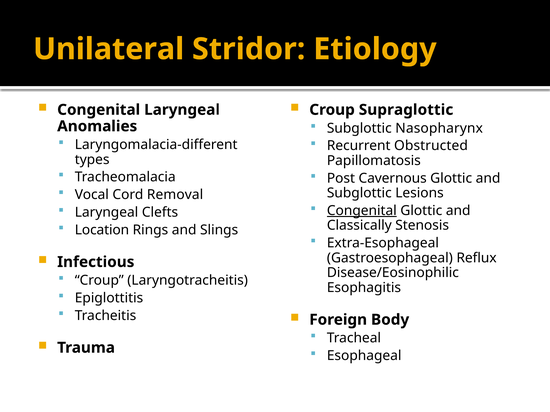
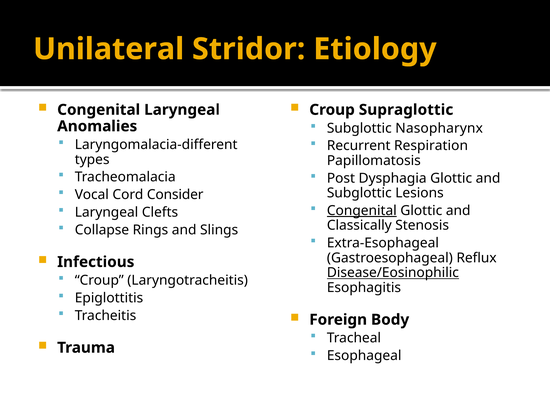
Obstructed: Obstructed -> Respiration
Cavernous: Cavernous -> Dysphagia
Removal: Removal -> Consider
Location: Location -> Collapse
Disease/Eosinophilic underline: none -> present
